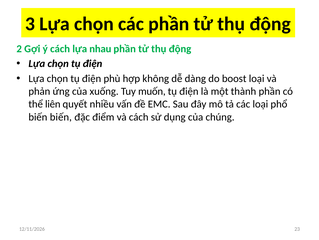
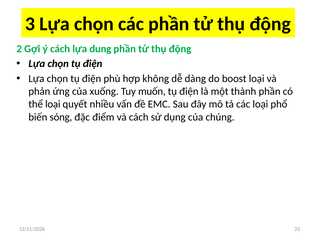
nhau: nhau -> dung
thể liên: liên -> loại
biến biến: biến -> sóng
